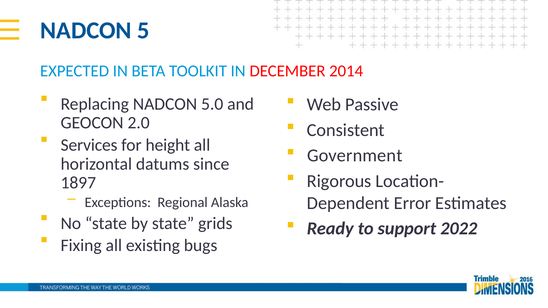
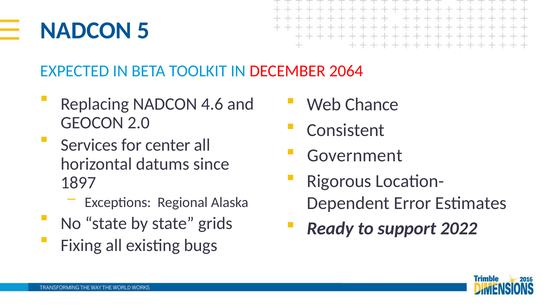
2014: 2014 -> 2064
5.0: 5.0 -> 4.6
Passive: Passive -> Chance
height: height -> center
